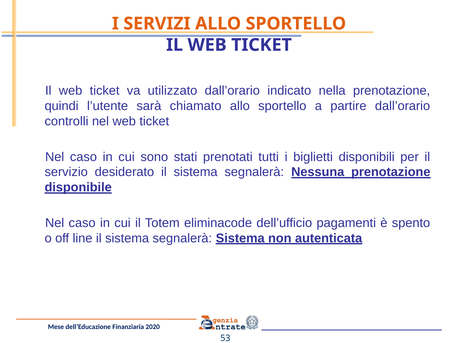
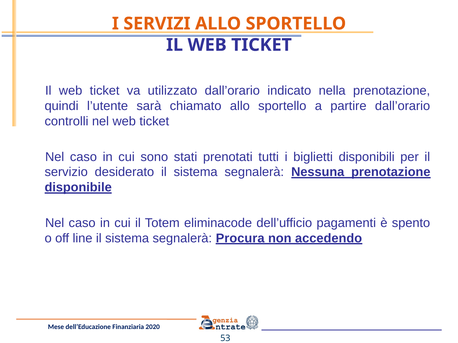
segnalerà Sistema: Sistema -> Procura
autenticata: autenticata -> accedendo
